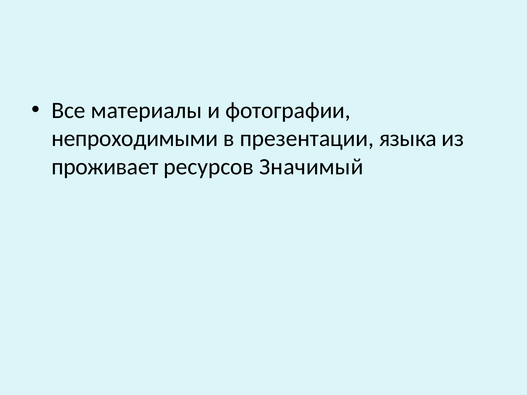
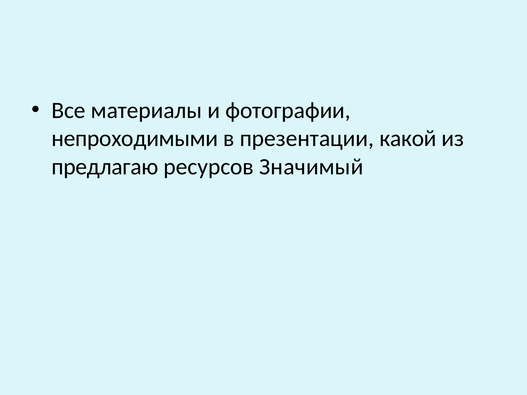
языка: языка -> какой
проживает: проживает -> предлагаю
